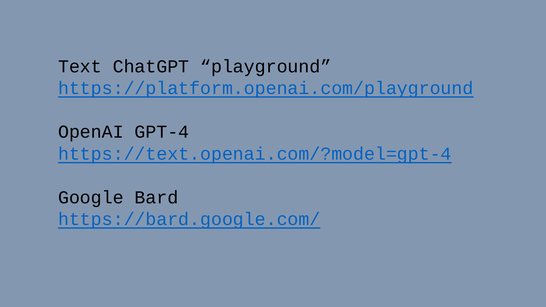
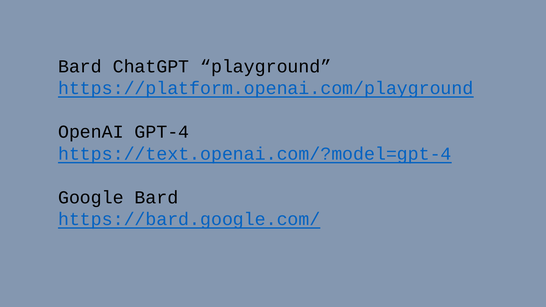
Text at (80, 66): Text -> Bard
